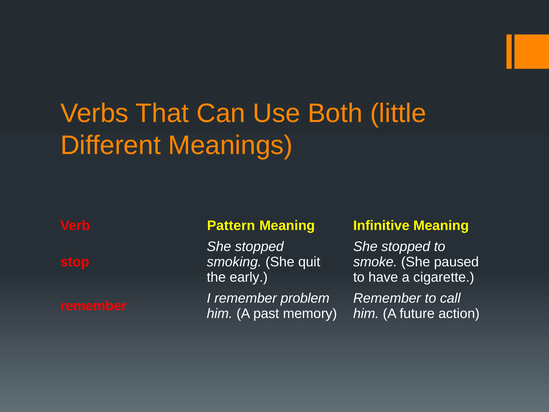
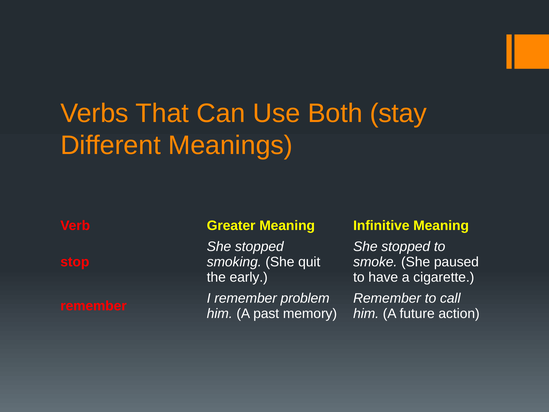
little: little -> stay
Pattern: Pattern -> Greater
